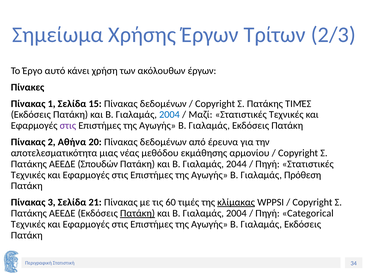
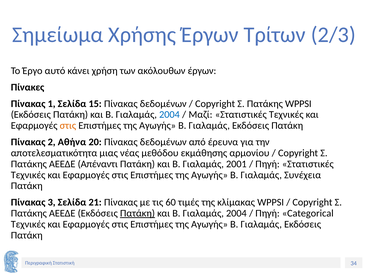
Πατάκης ΤΙΜΈΣ: ΤΙΜΈΣ -> WPPSI
στις at (68, 125) colour: purple -> orange
Σπουδών: Σπουδών -> Απέναντι
2044: 2044 -> 2001
Πρόθεση: Πρόθεση -> Συνέχεια
κλίμακας underline: present -> none
